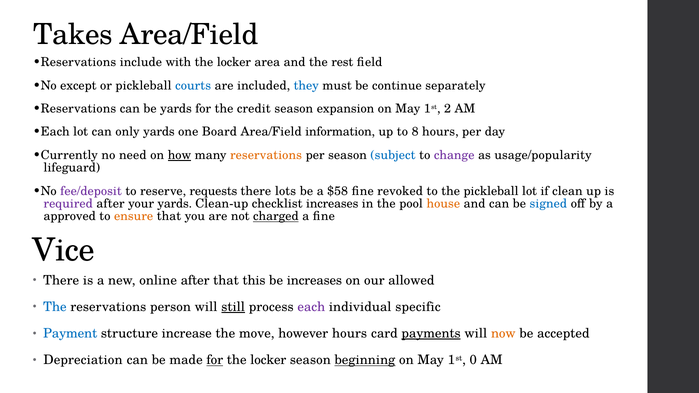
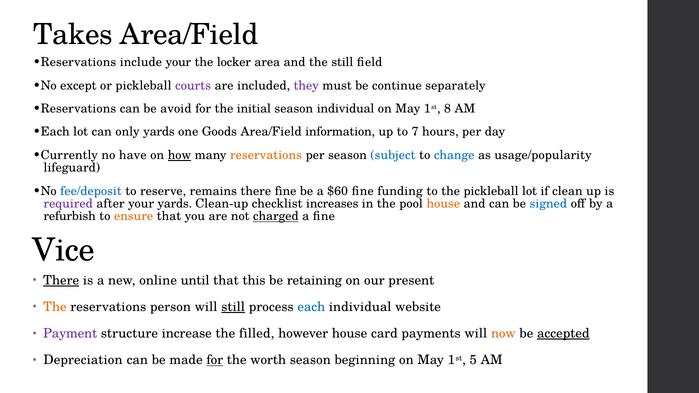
include with: with -> your
the rest: rest -> still
courts colour: blue -> purple
they colour: blue -> purple
be yards: yards -> avoid
credit: credit -> initial
season expansion: expansion -> individual
2: 2 -> 8
Board: Board -> Goods
8: 8 -> 7
need: need -> have
change colour: purple -> blue
fee/deposit colour: purple -> blue
requests: requests -> remains
there lots: lots -> fine
$58: $58 -> $60
revoked: revoked -> funding
approved: approved -> refurbish
There at (61, 280) underline: none -> present
online after: after -> until
be increases: increases -> retaining
allowed: allowed -> present
The at (55, 307) colour: blue -> orange
each at (311, 307) colour: purple -> blue
specific: specific -> website
Payment colour: blue -> purple
move: move -> filled
however hours: hours -> house
payments underline: present -> none
accepted underline: none -> present
locker at (268, 360): locker -> worth
beginning underline: present -> none
0: 0 -> 5
